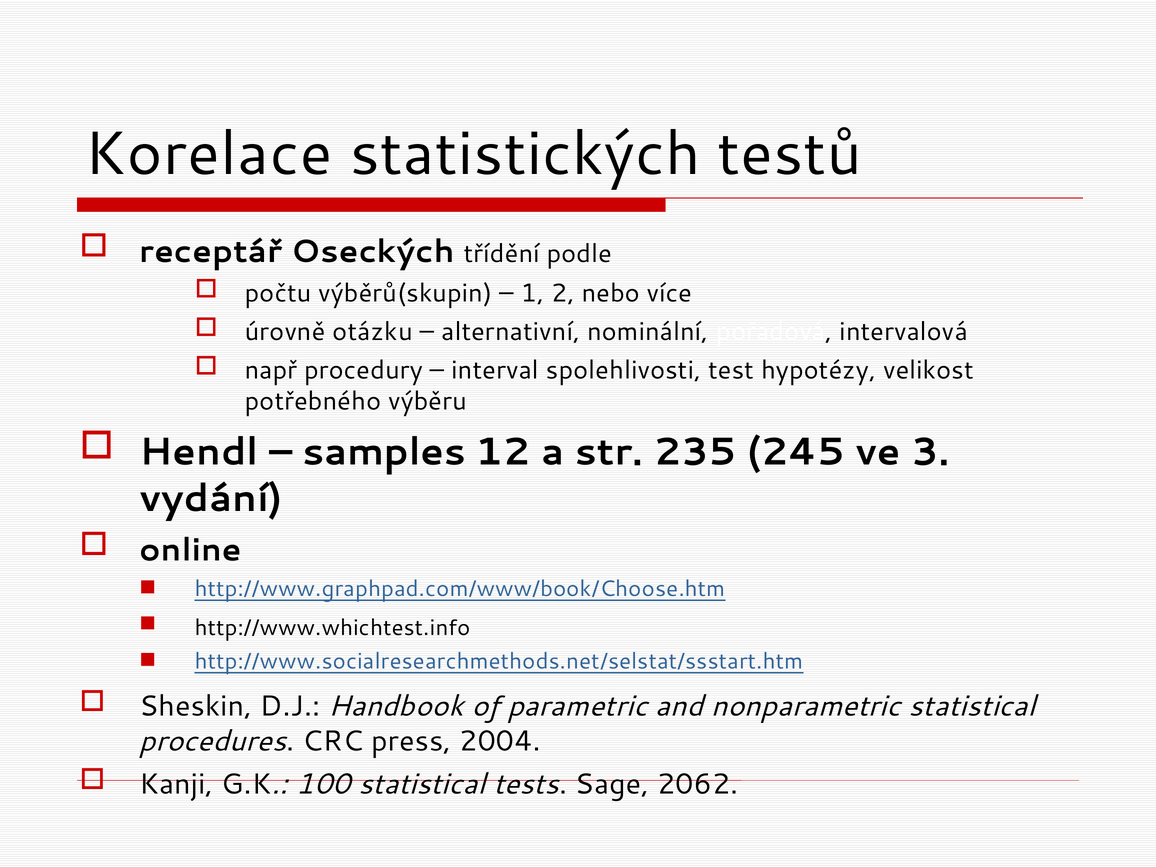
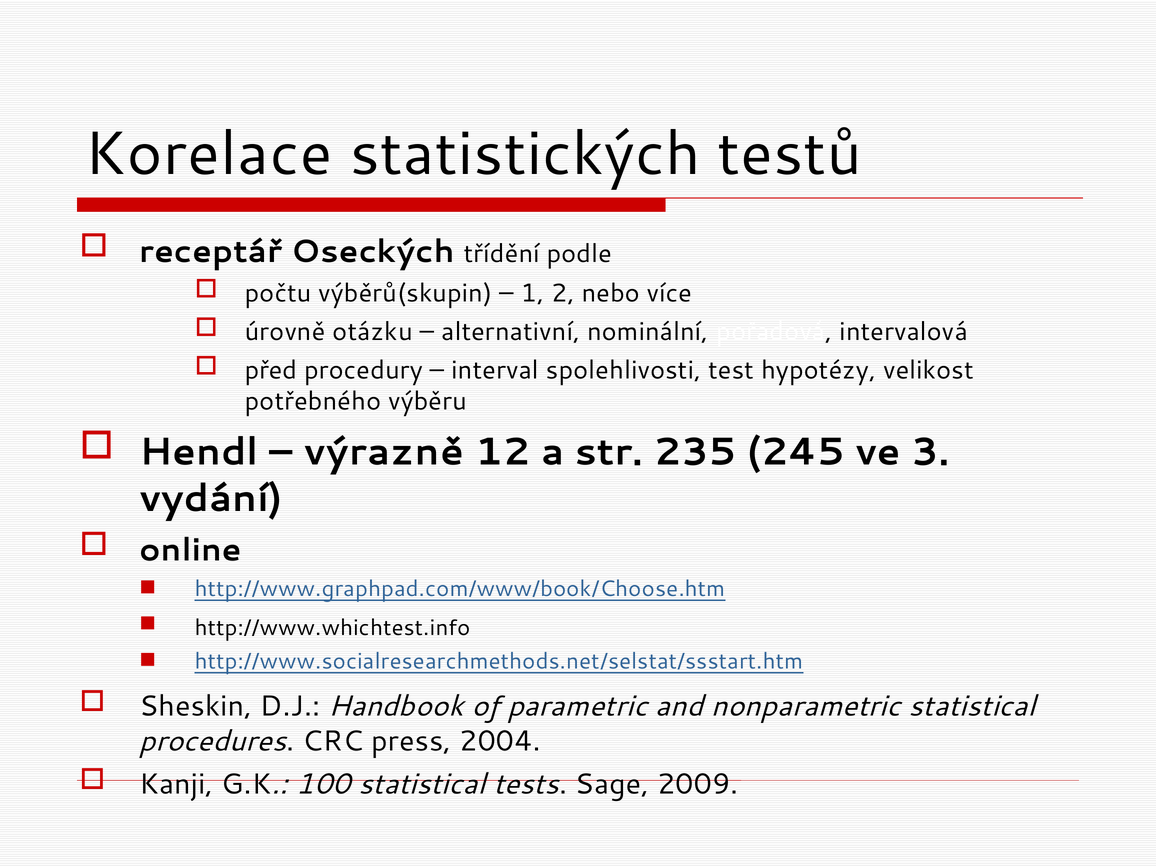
např: např -> před
samples: samples -> výrazně
2062: 2062 -> 2009
